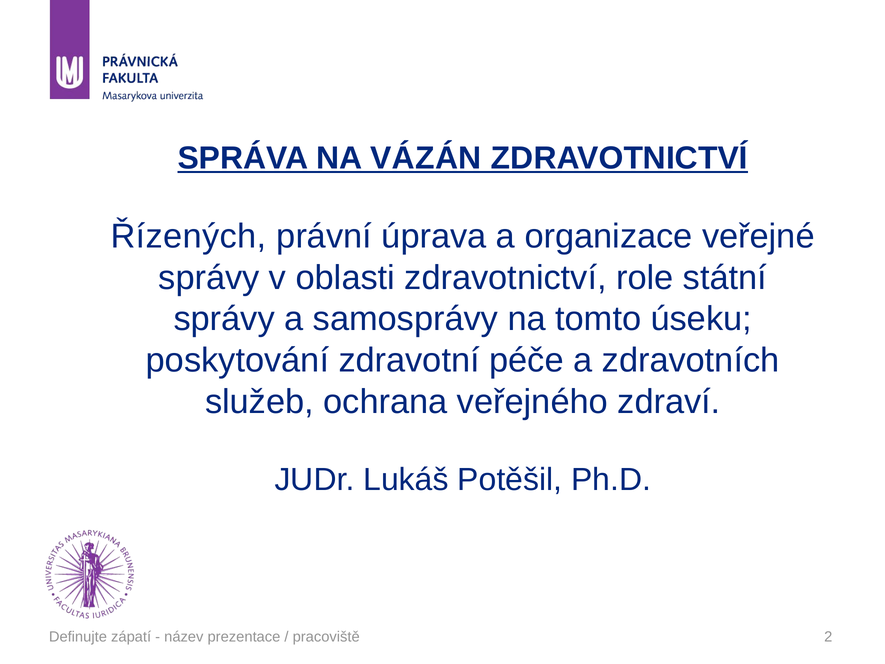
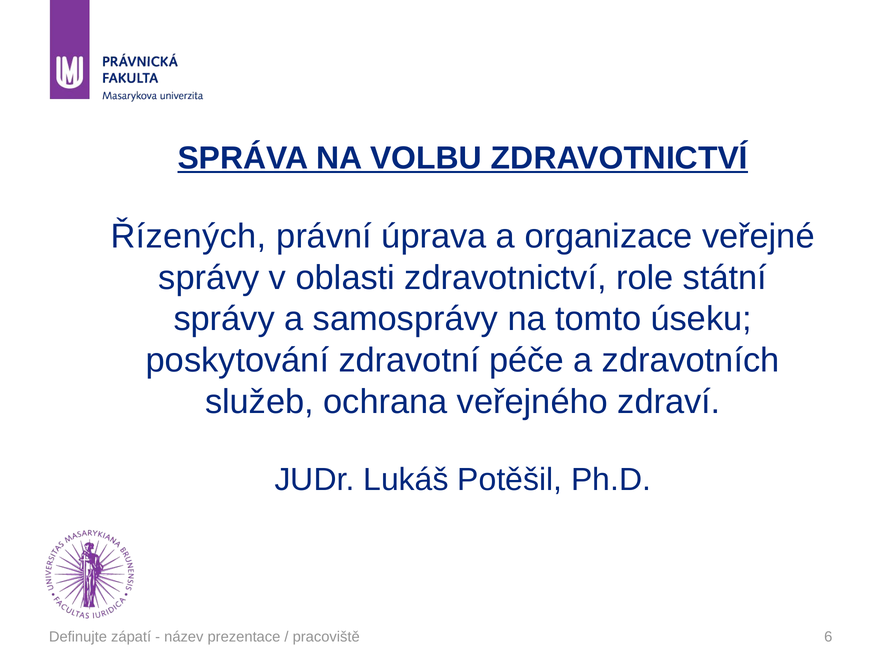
VÁZÁN: VÁZÁN -> VOLBU
2: 2 -> 6
